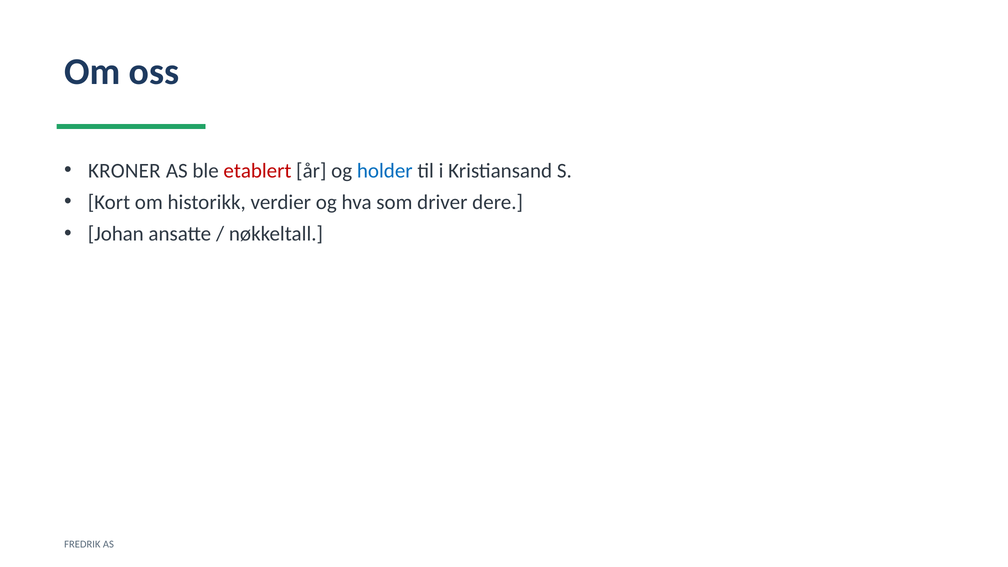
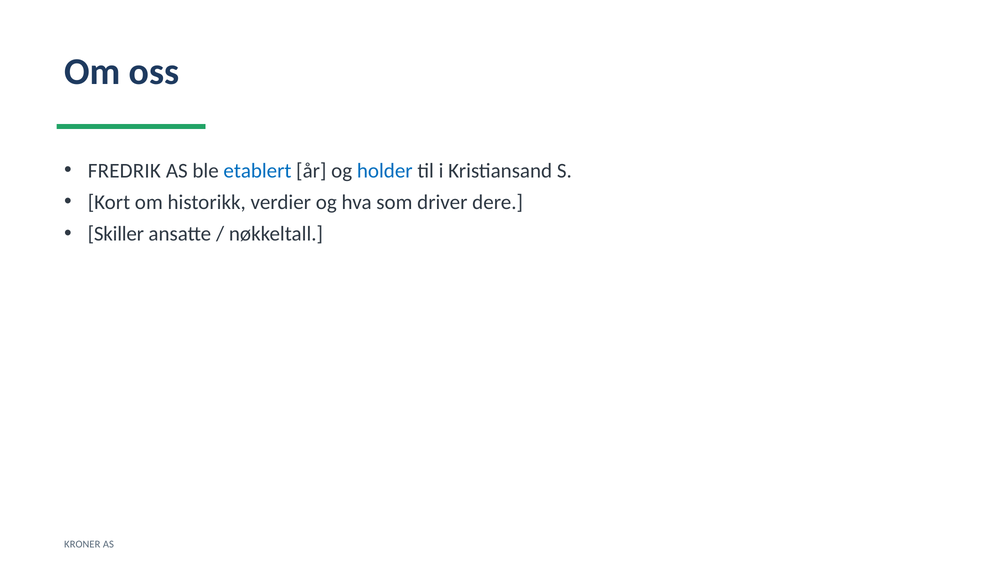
KRONER: KRONER -> FREDRIK
etablert colour: red -> blue
Johan: Johan -> Skiller
FREDRIK: FREDRIK -> KRONER
